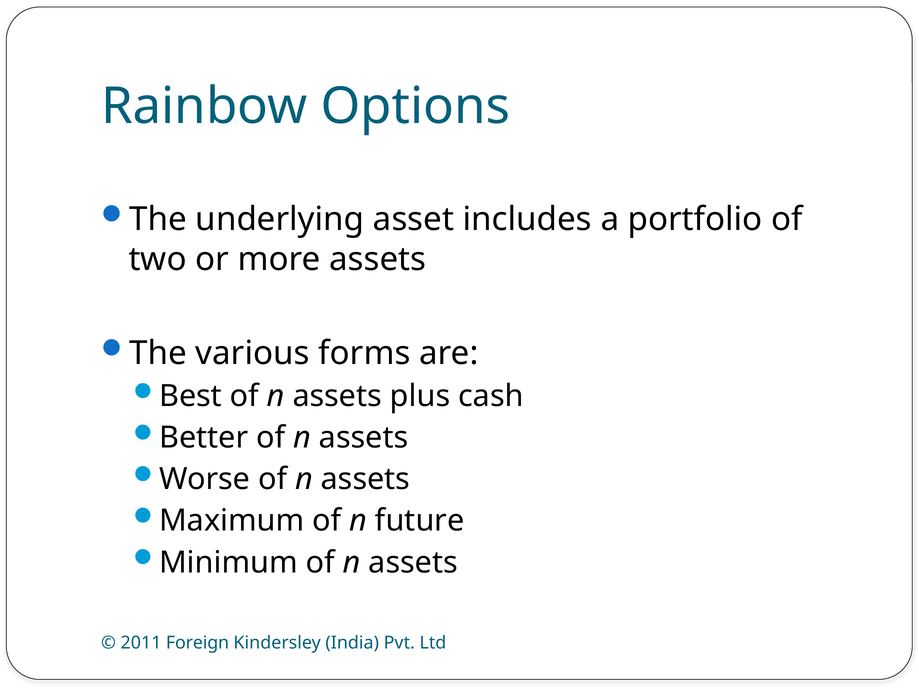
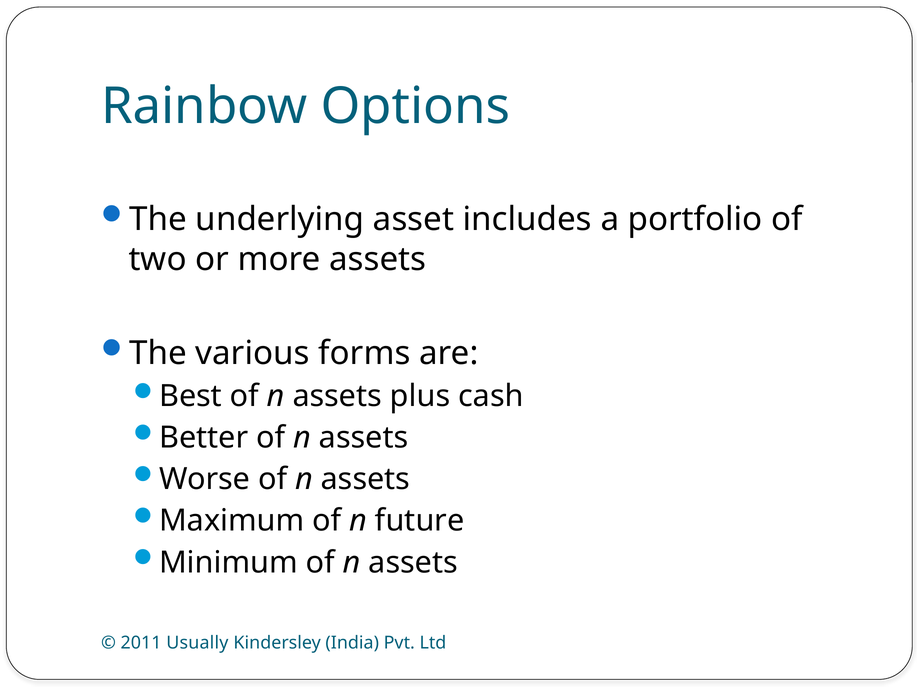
Foreign: Foreign -> Usually
